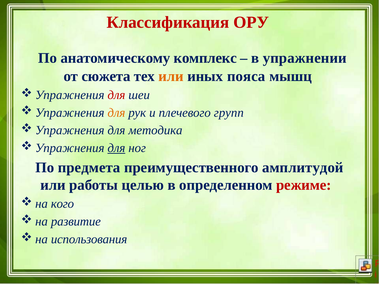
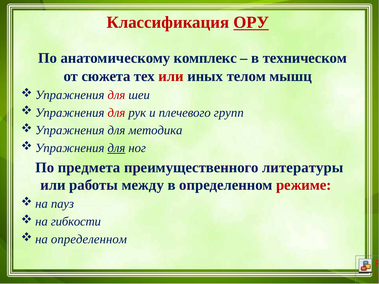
ОРУ underline: none -> present
упражнении: упражнении -> техническом
или at (171, 76) colour: orange -> red
пояса: пояса -> телом
для at (116, 113) colour: orange -> red
амплитудой: амплитудой -> литературы
целью: целью -> между
кого: кого -> пауз
развитие: развитие -> гибкости
использования at (89, 239): использования -> определенном
